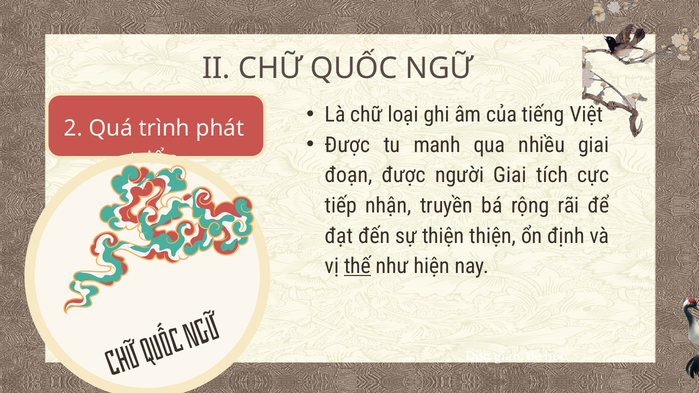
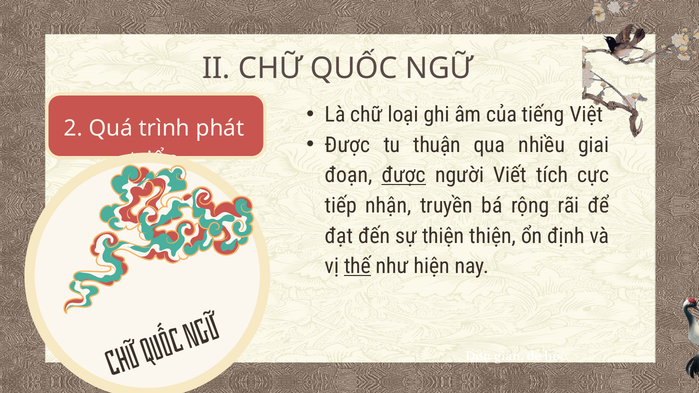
manh: manh -> thuận
được at (404, 175) underline: none -> present
người Giai: Giai -> Viết
